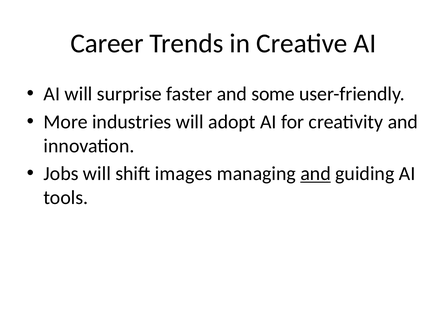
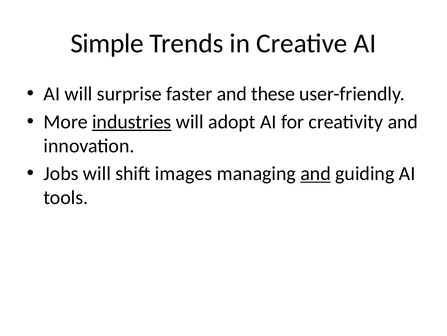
Career: Career -> Simple
some: some -> these
industries underline: none -> present
